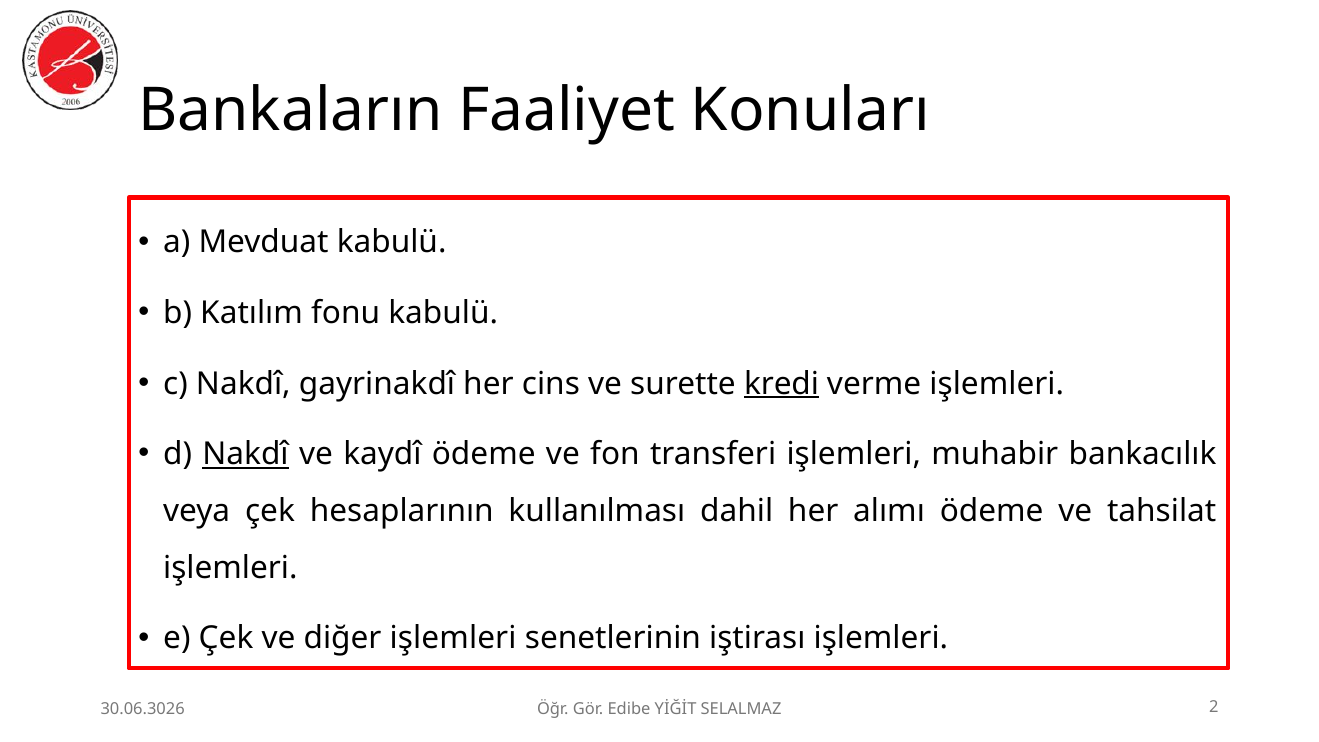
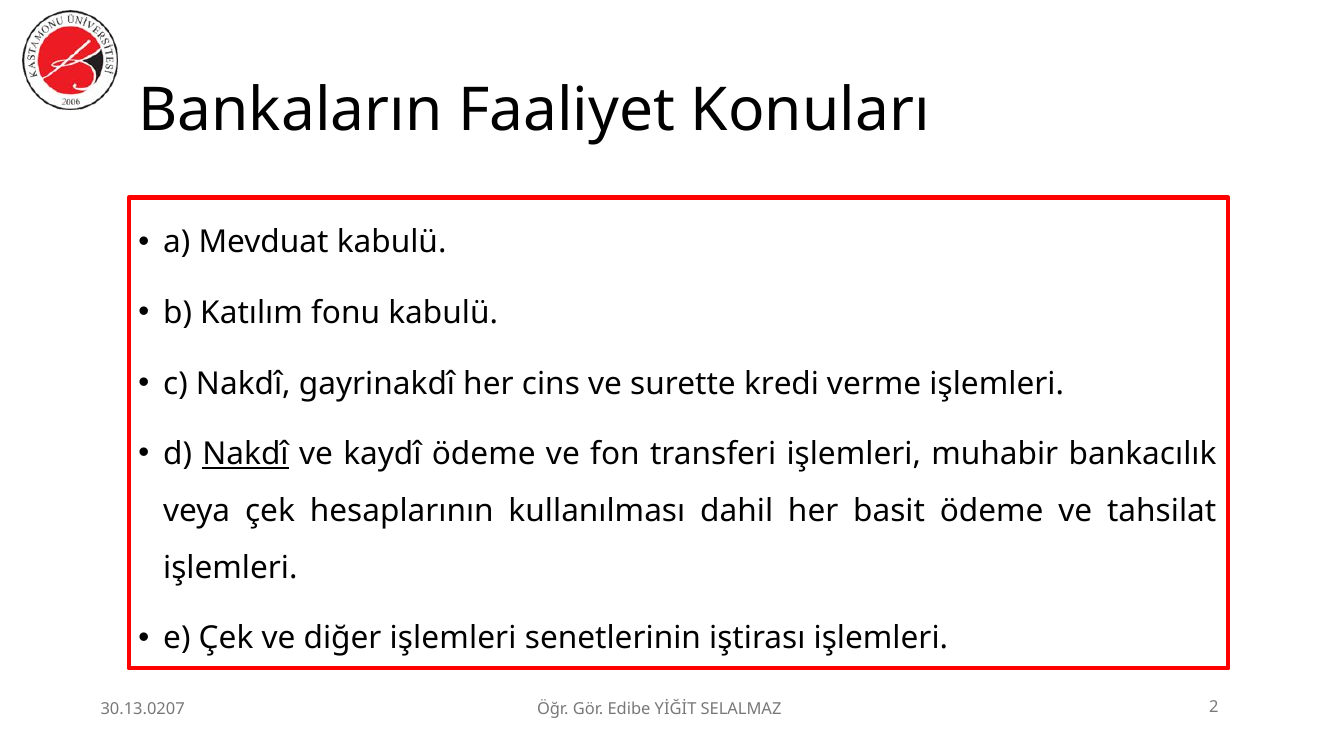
kredi underline: present -> none
alımı: alımı -> basit
30.06.3026: 30.06.3026 -> 30.13.0207
